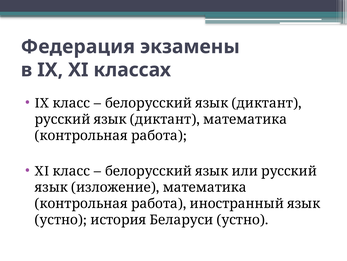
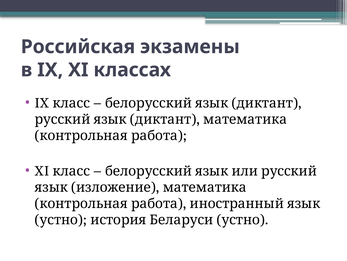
Федерация: Федерация -> Российская
